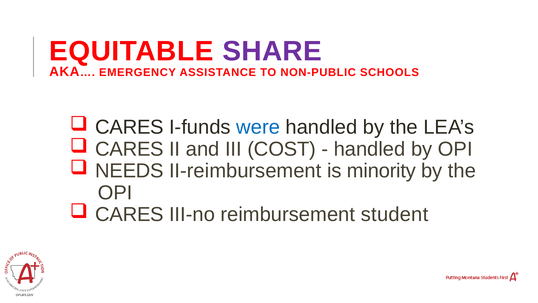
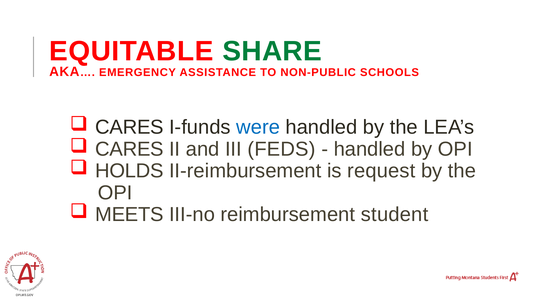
SHARE colour: purple -> green
COST: COST -> FEDS
NEEDS: NEEDS -> HOLDS
minority: minority -> request
CARES at (129, 214): CARES -> MEETS
